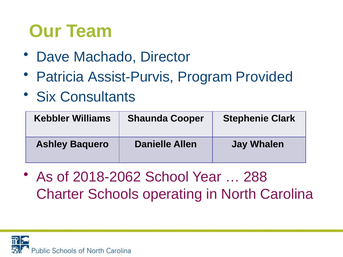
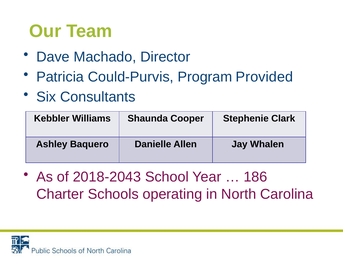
Assist-Purvis: Assist-Purvis -> Could-Purvis
2018-2062: 2018-2062 -> 2018-2043
288: 288 -> 186
